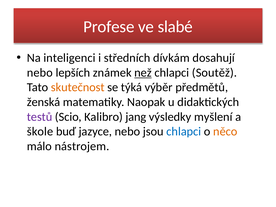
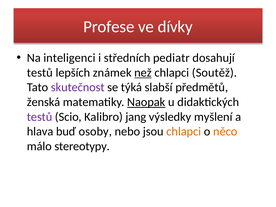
slabé: slabé -> dívky
dívkám: dívkám -> pediatr
nebo at (40, 73): nebo -> testů
skutečnost colour: orange -> purple
výběr: výběr -> slabší
Naopak underline: none -> present
škole: škole -> hlava
jazyce: jazyce -> osoby
chlapci at (184, 132) colour: blue -> orange
nástrojem: nástrojem -> stereotypy
